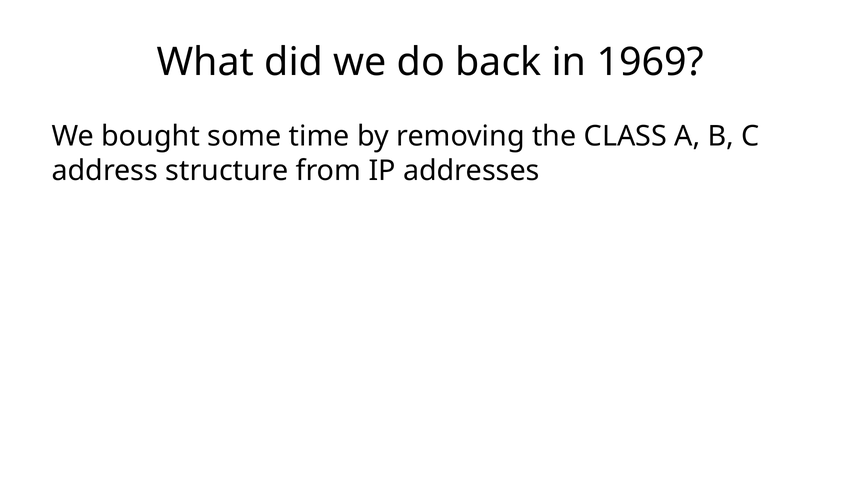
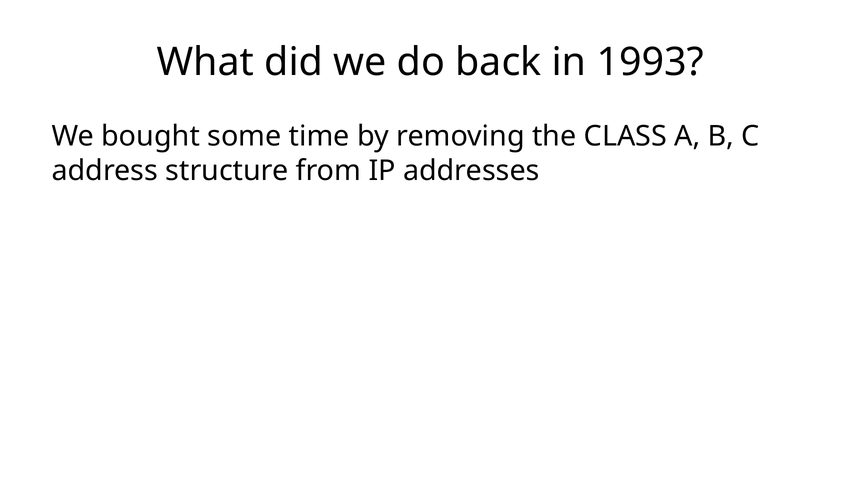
1969: 1969 -> 1993
